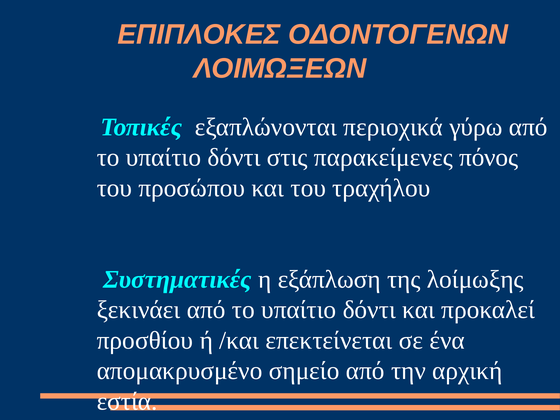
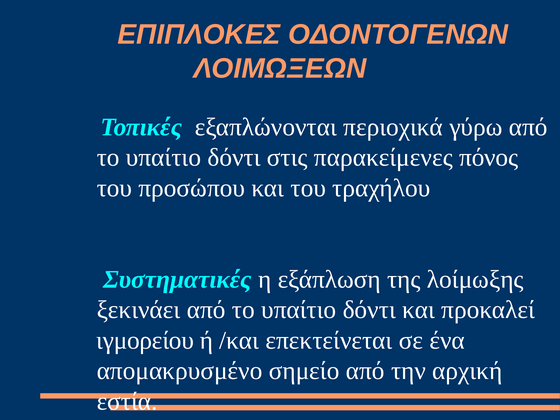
προσθίου: προσθίου -> ιγμορείου
